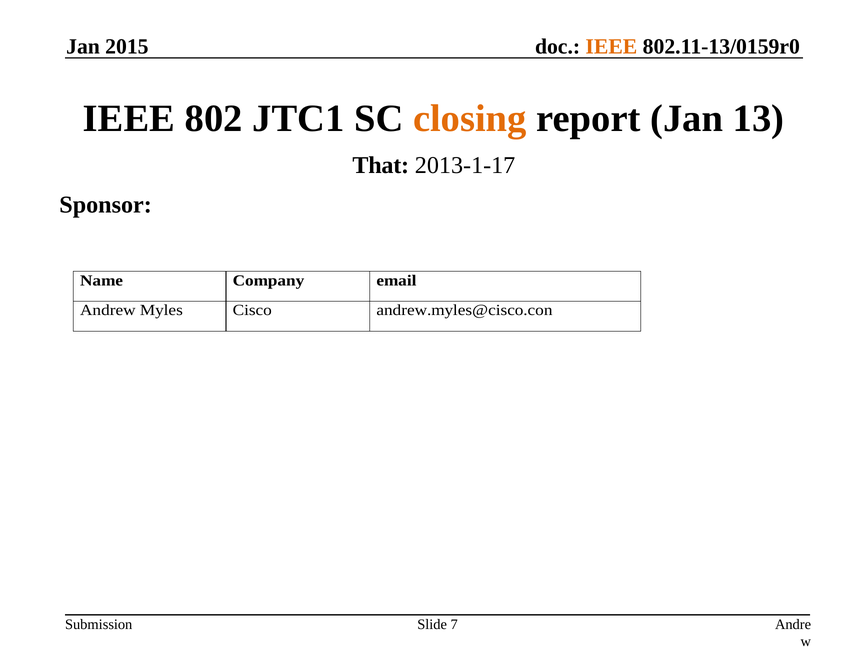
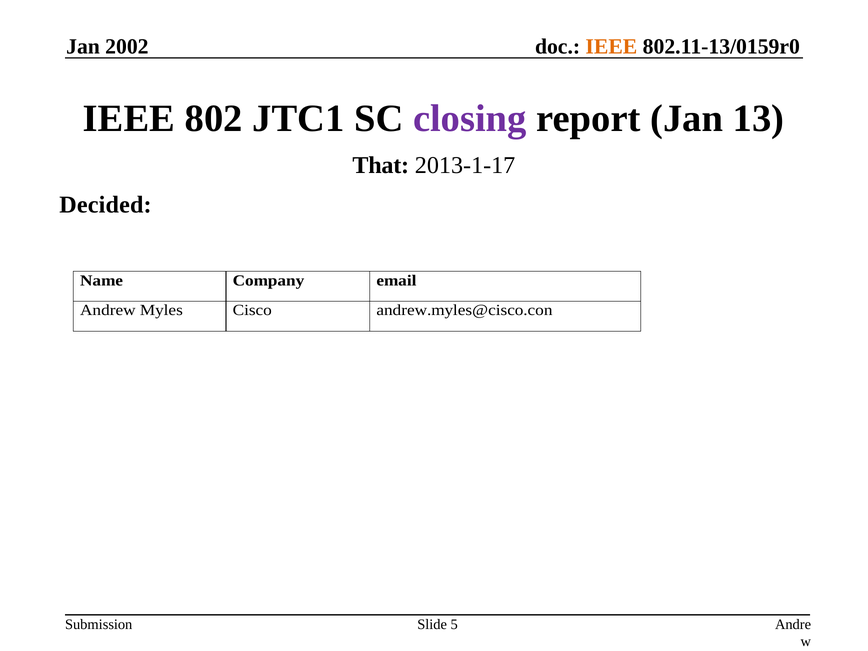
2015: 2015 -> 2002
closing colour: orange -> purple
Sponsor: Sponsor -> Decided
7: 7 -> 5
